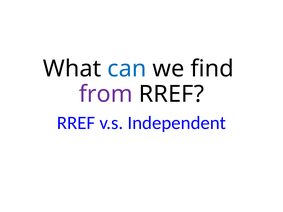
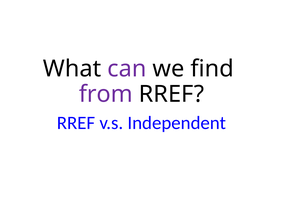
can colour: blue -> purple
